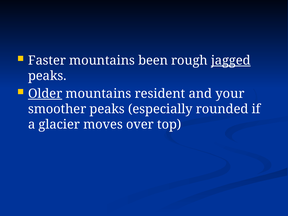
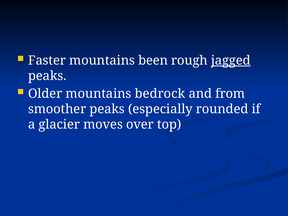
Older underline: present -> none
resident: resident -> bedrock
your: your -> from
